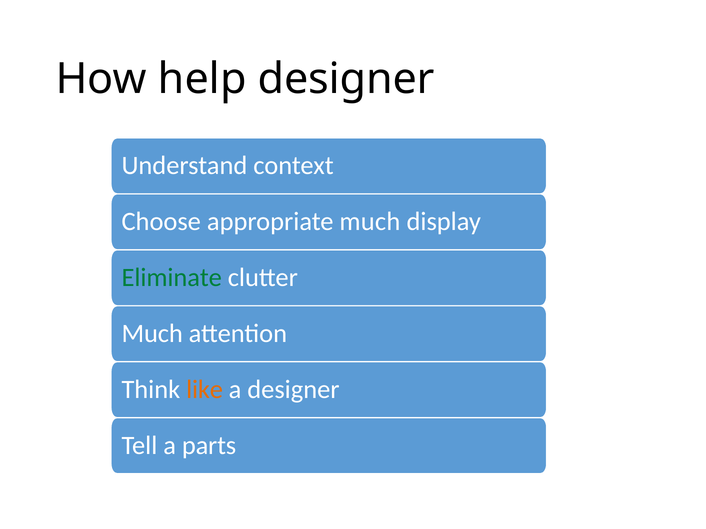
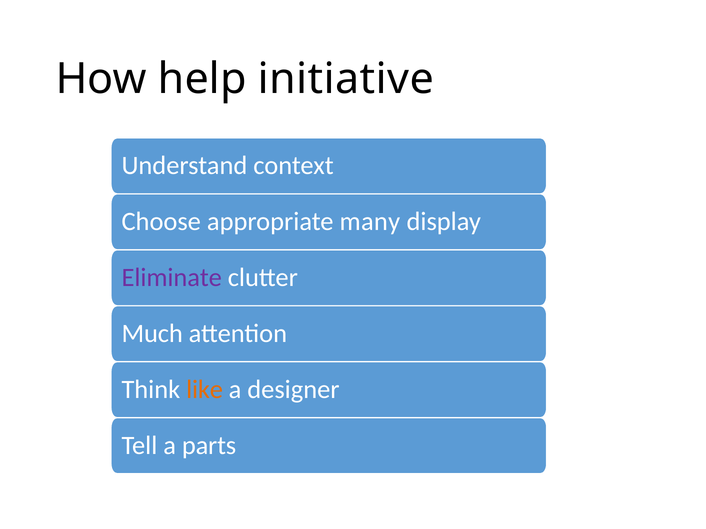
help designer: designer -> initiative
appropriate much: much -> many
Eliminate colour: green -> purple
